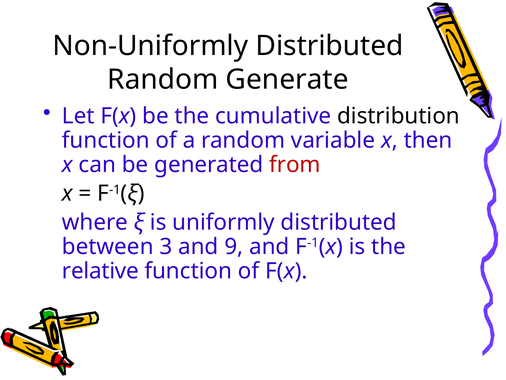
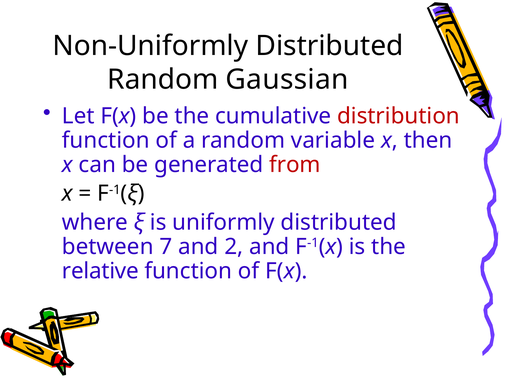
Generate: Generate -> Gaussian
distribution colour: black -> red
3: 3 -> 7
9: 9 -> 2
